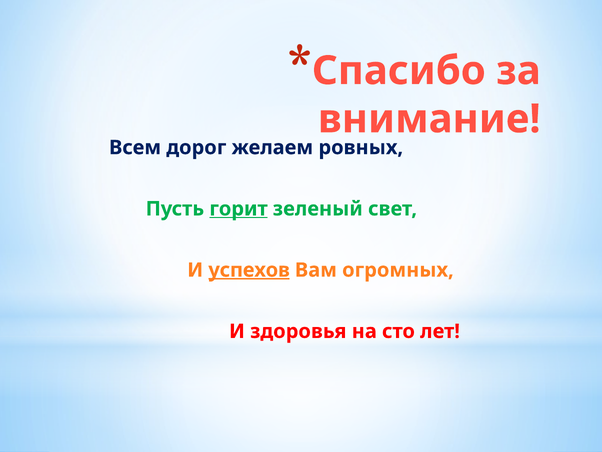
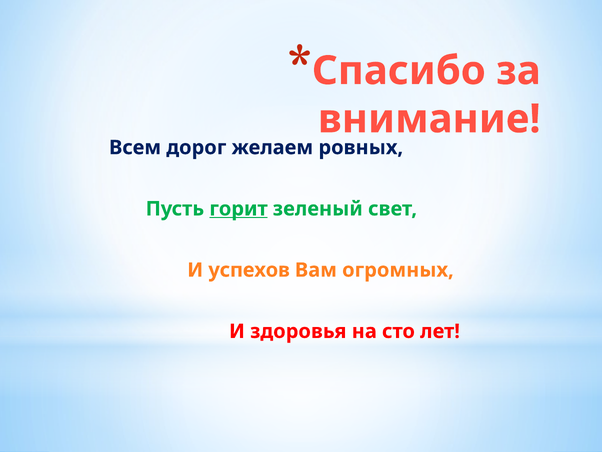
успехов underline: present -> none
